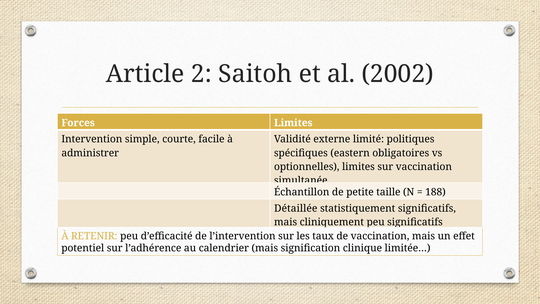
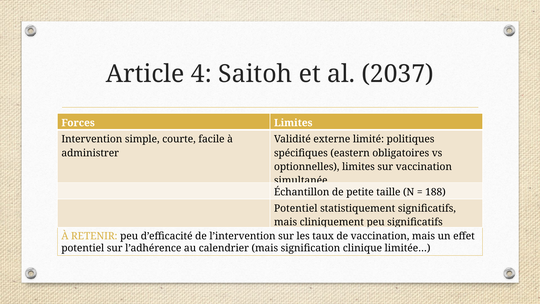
2: 2 -> 4
2002: 2002 -> 2037
Détaillée at (296, 208): Détaillée -> Potentiel
